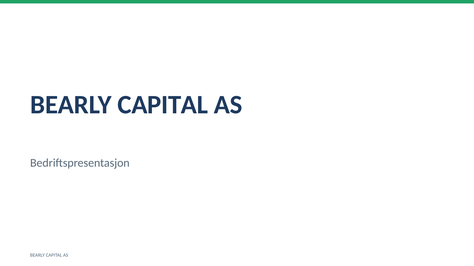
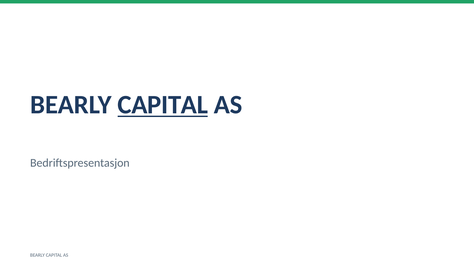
CAPITAL at (163, 105) underline: none -> present
